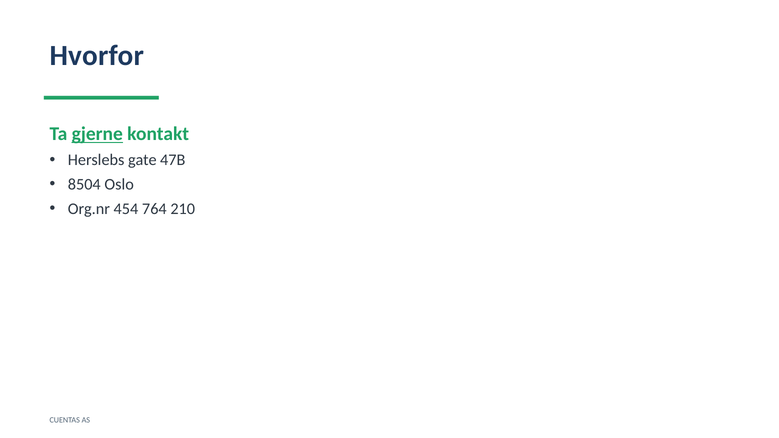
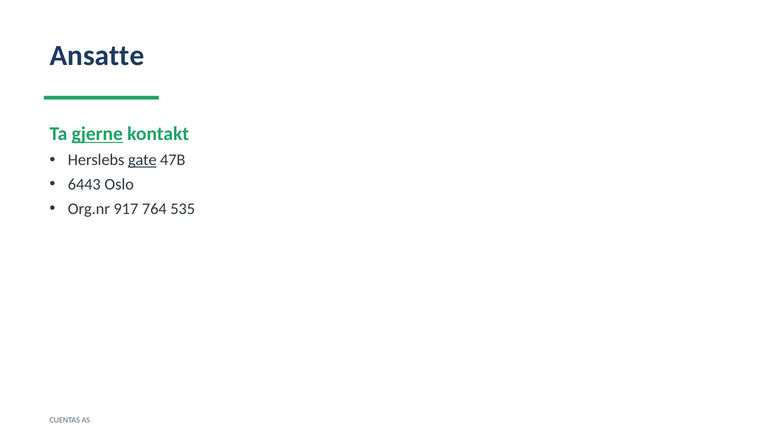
Hvorfor: Hvorfor -> Ansatte
gate underline: none -> present
8504: 8504 -> 6443
454: 454 -> 917
210: 210 -> 535
